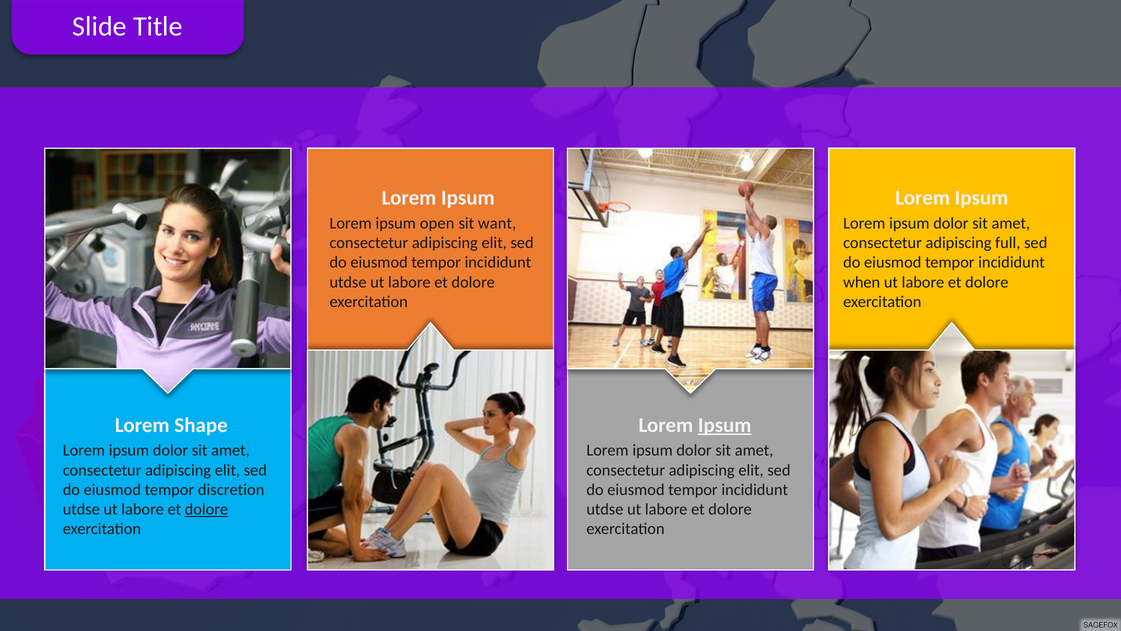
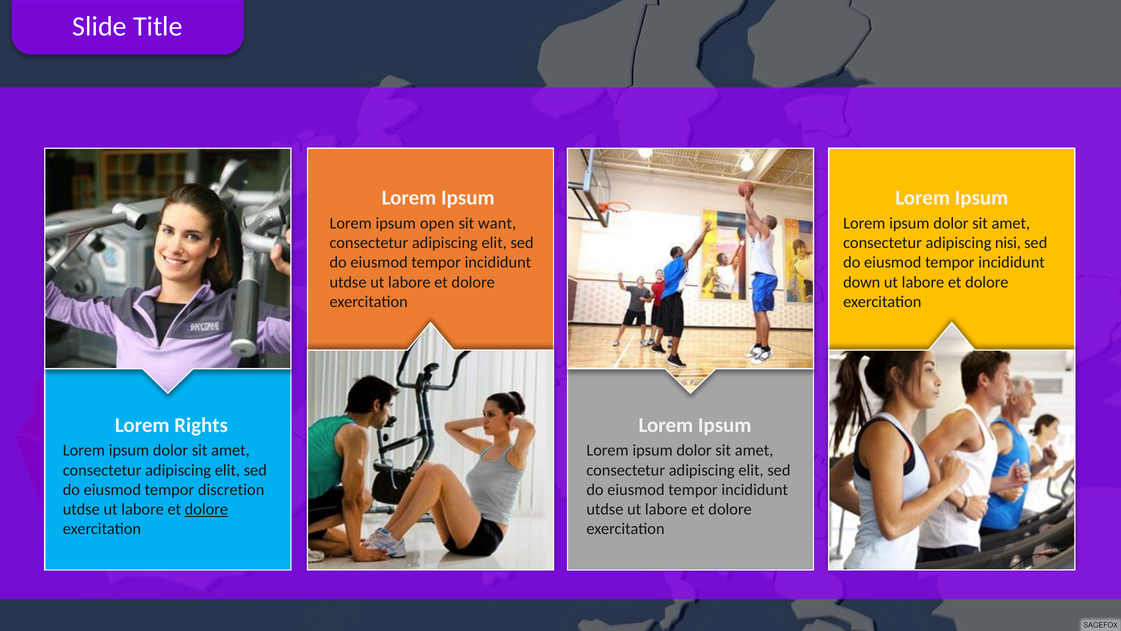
full: full -> nisi
when: when -> down
Shape: Shape -> Rights
Ipsum at (725, 425) underline: present -> none
